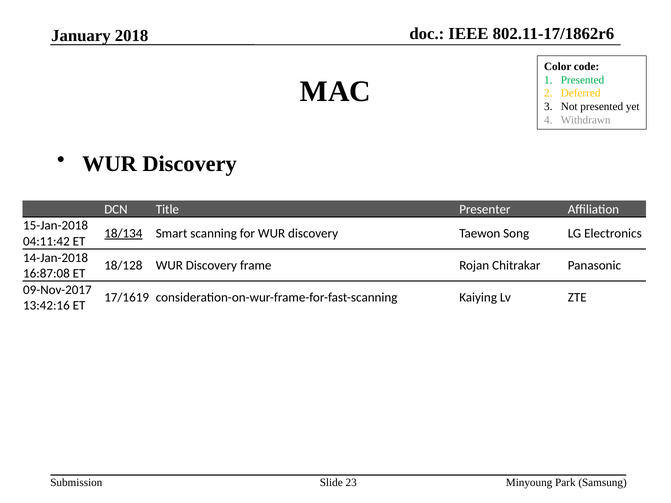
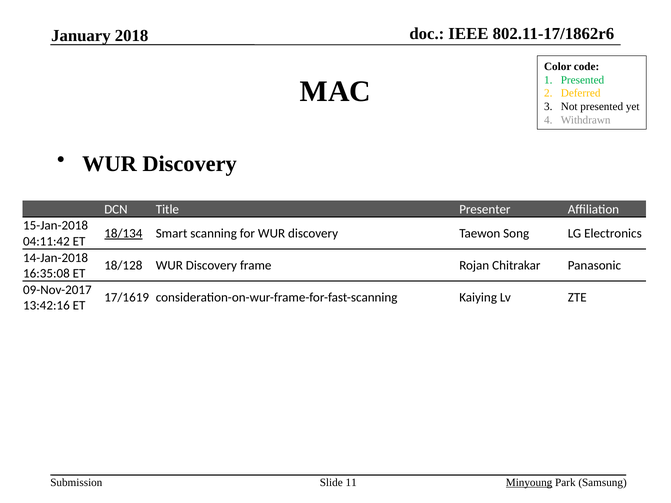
16:87:08: 16:87:08 -> 16:35:08
23: 23 -> 11
Minyoung underline: none -> present
